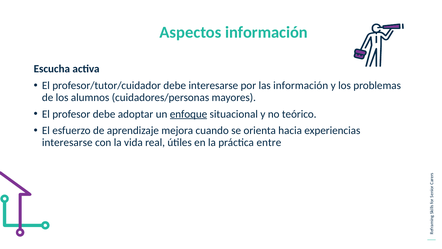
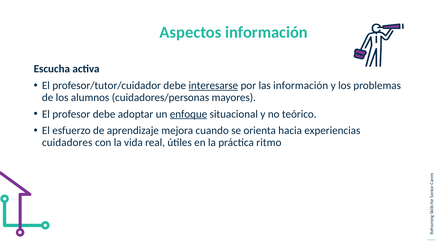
interesarse at (213, 85) underline: none -> present
interesarse at (67, 142): interesarse -> cuidadores
entre: entre -> ritmo
